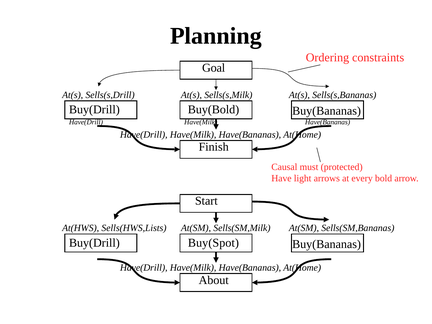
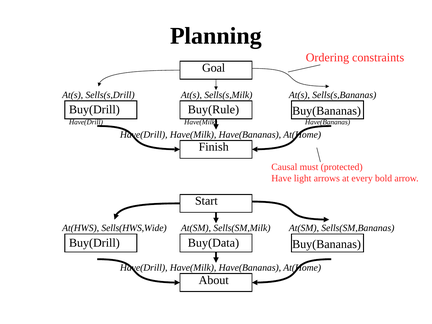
Buy(Bold: Buy(Bold -> Buy(Rule
Sells(HWS,Lists: Sells(HWS,Lists -> Sells(HWS,Wide
Buy(Spot: Buy(Spot -> Buy(Data
